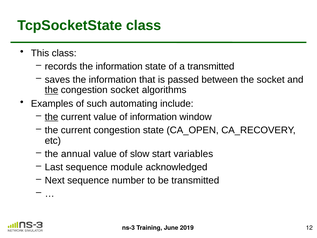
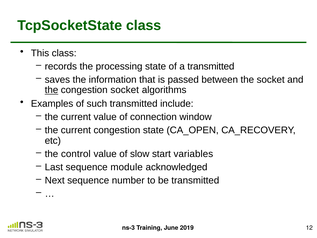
records the information: information -> processing
such automating: automating -> transmitted
the at (51, 117) underline: present -> none
of information: information -> connection
annual: annual -> control
